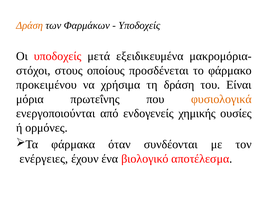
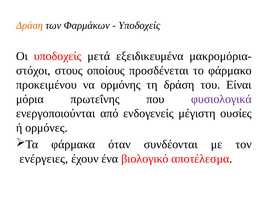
χρήσιμα: χρήσιμα -> ορμόνης
φυσιολογικά colour: orange -> purple
χημικής: χημικής -> μέγιστη
